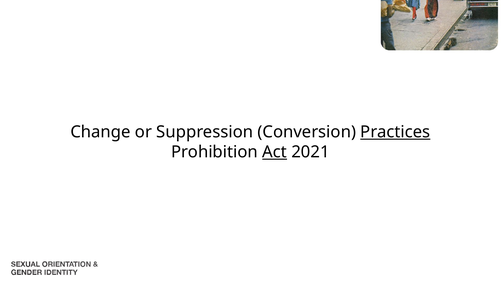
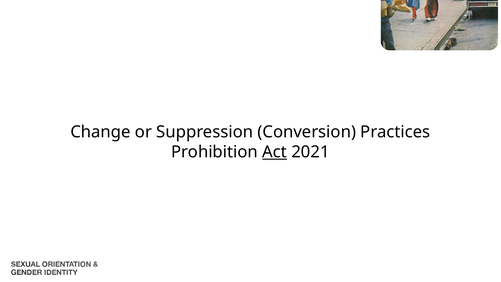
Practices underline: present -> none
